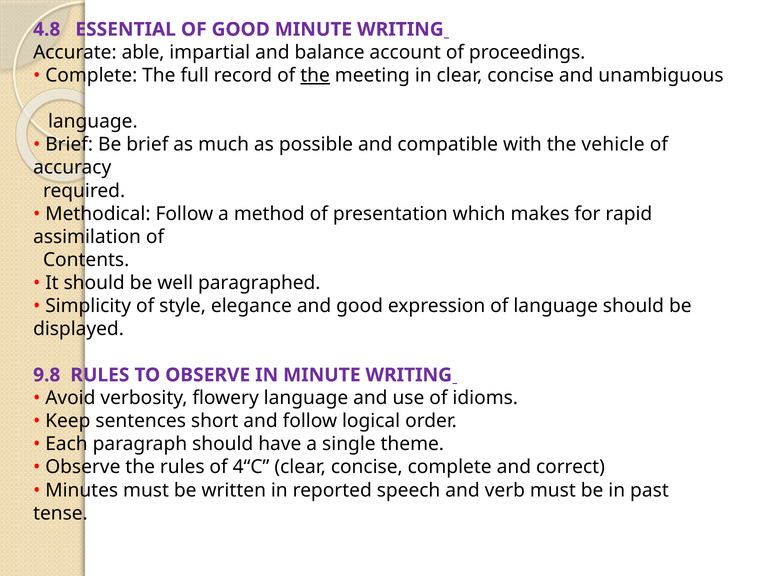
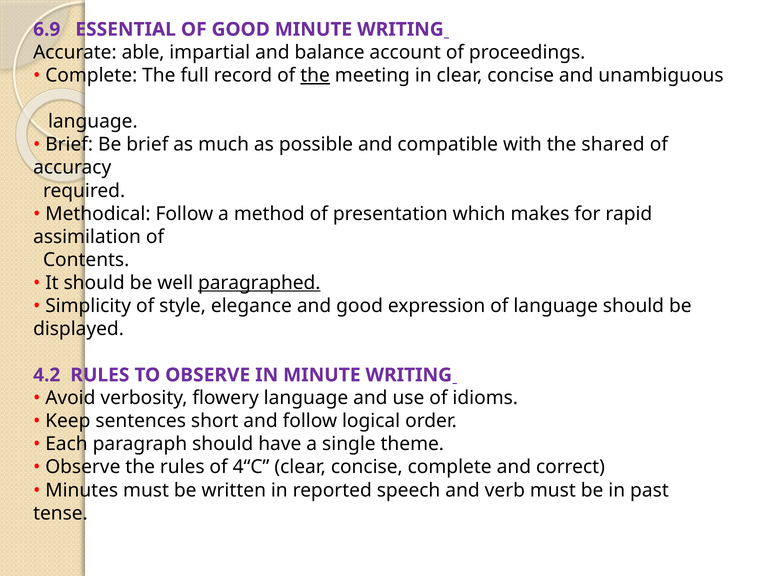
4.8: 4.8 -> 6.9
vehicle: vehicle -> shared
paragraphed underline: none -> present
9.8: 9.8 -> 4.2
